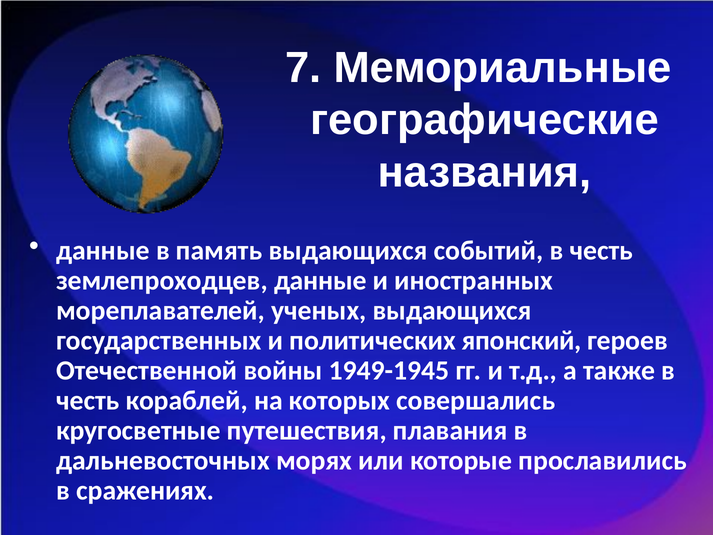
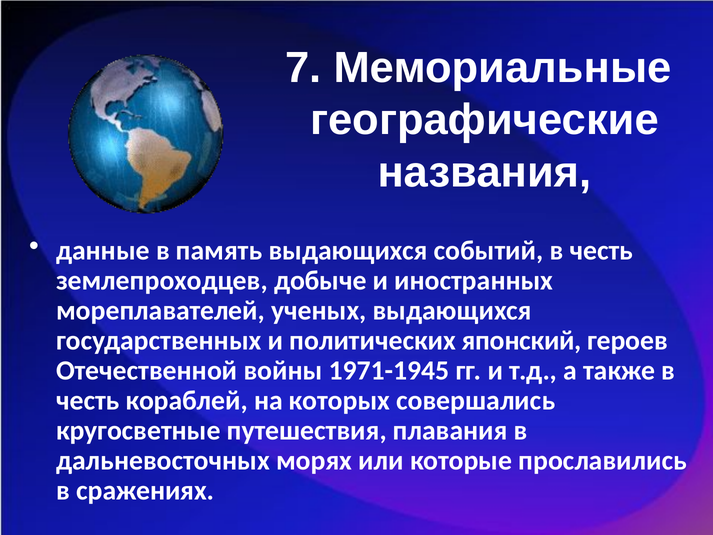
землепроходцев данные: данные -> добыче
1949-1945: 1949-1945 -> 1971-1945
